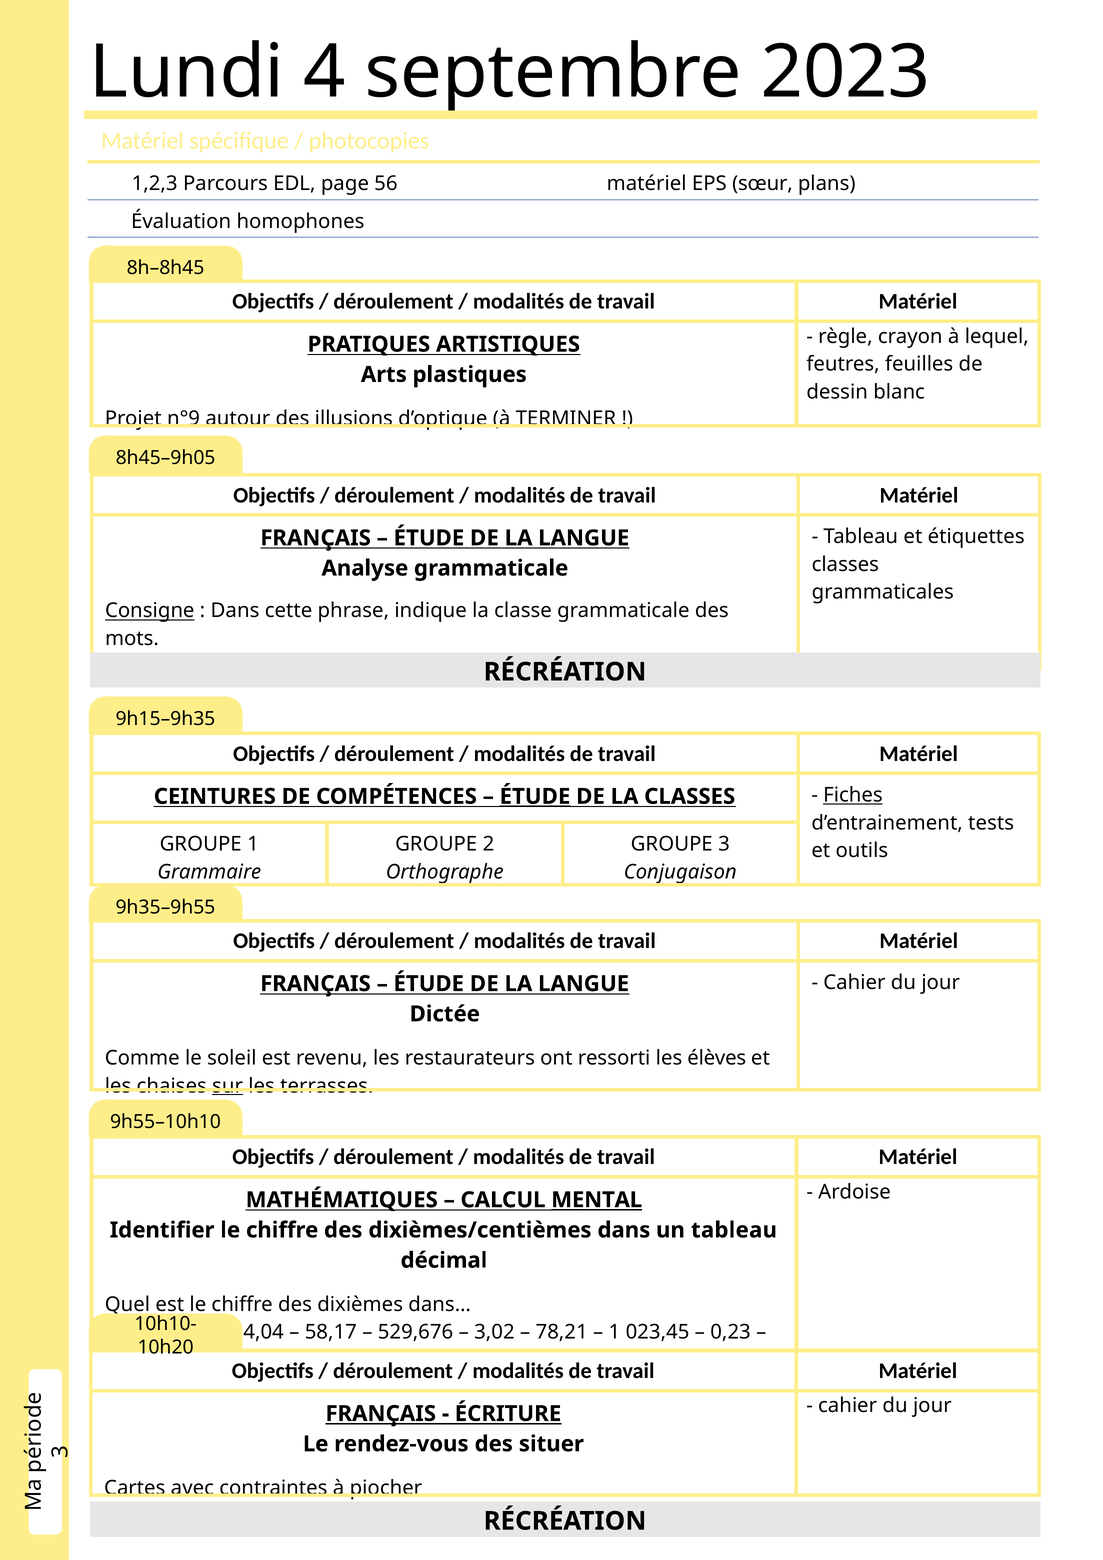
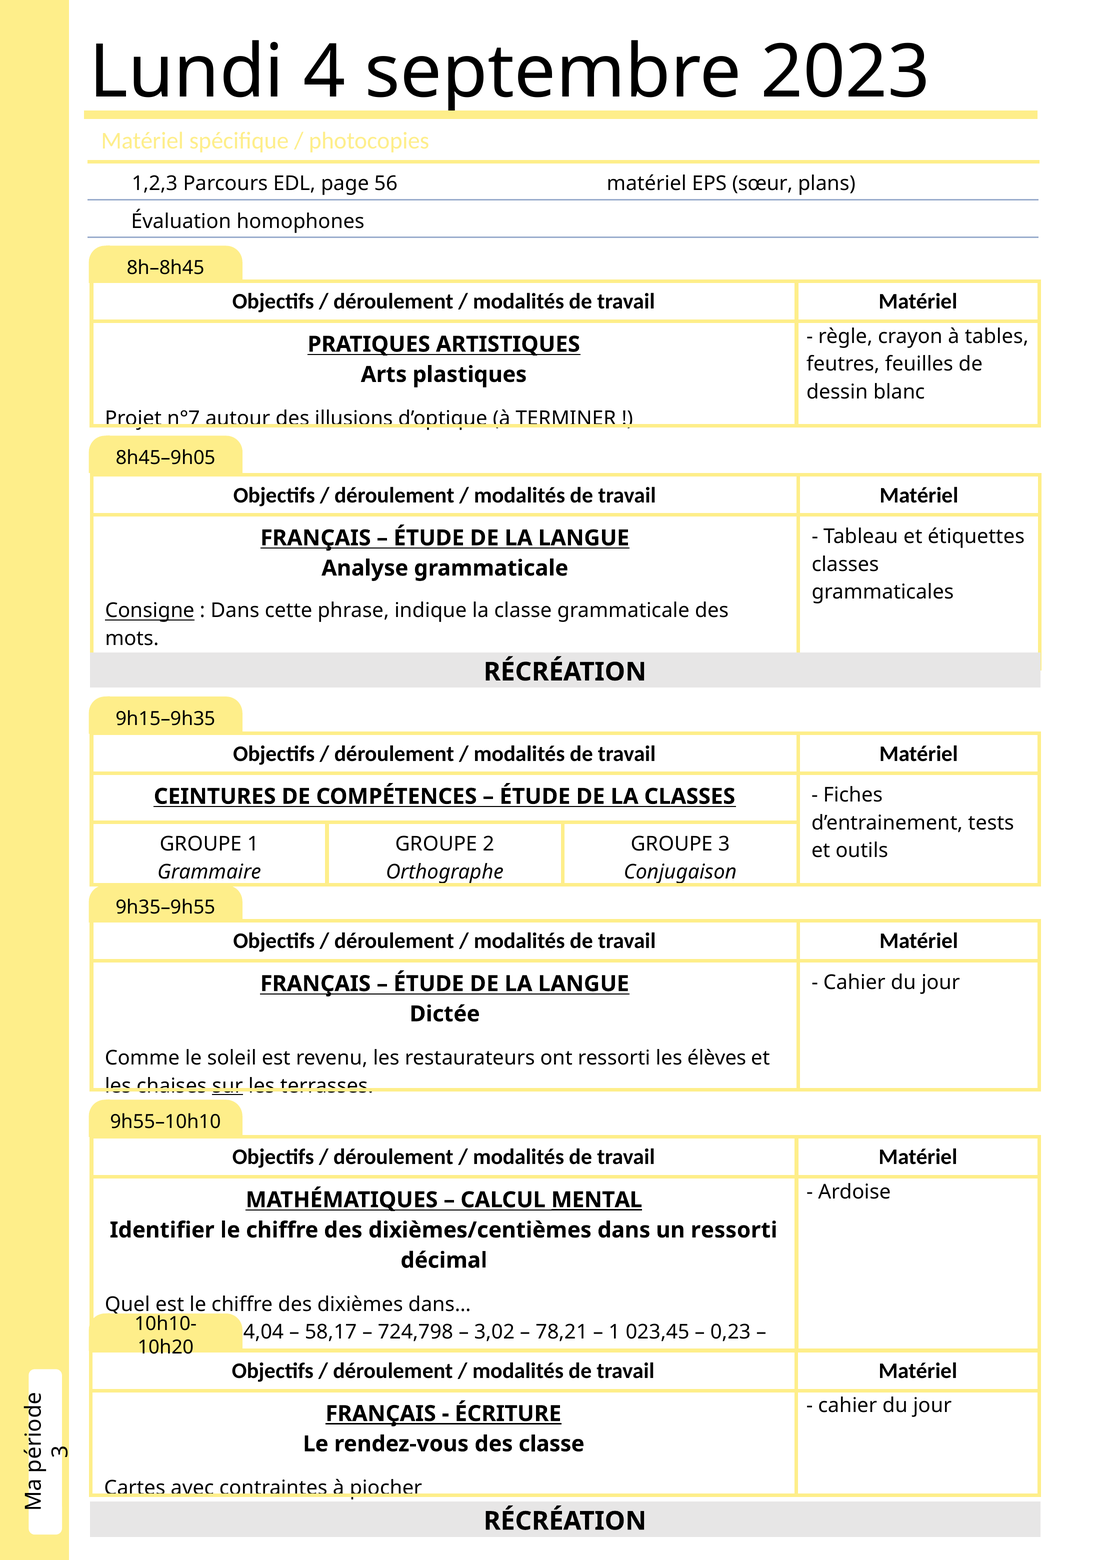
lequel: lequel -> tables
n°9: n°9 -> n°7
ÉTUDE at (535, 796) underline: present -> none
Fiches underline: present -> none
un tableau: tableau -> ressorti
529,676: 529,676 -> 724,798
des situer: situer -> classe
